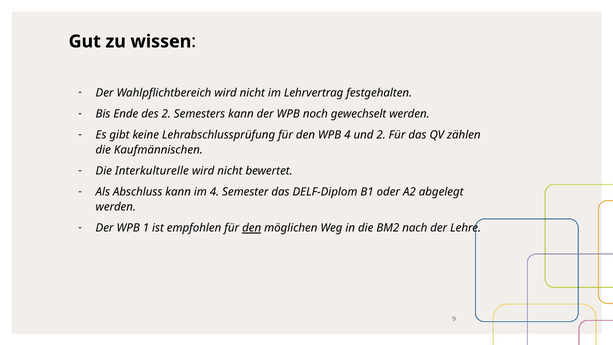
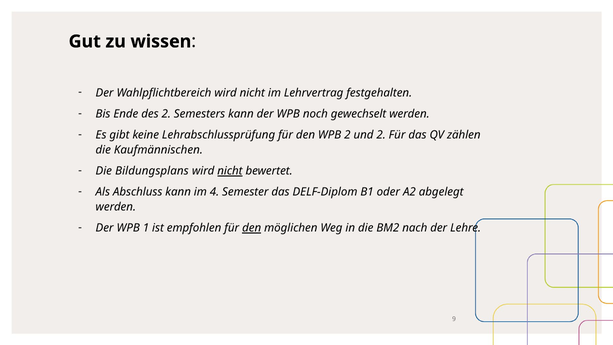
WPB 4: 4 -> 2
Interkulturelle: Interkulturelle -> Bildungsplans
nicht at (230, 171) underline: none -> present
